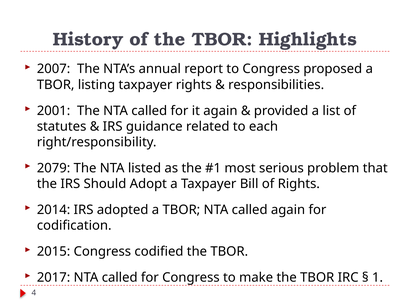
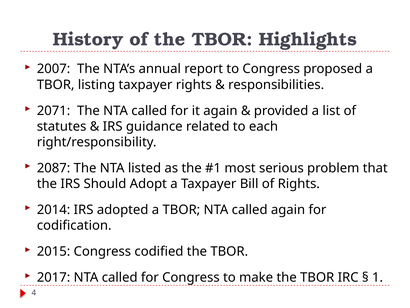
2001: 2001 -> 2071
2079: 2079 -> 2087
